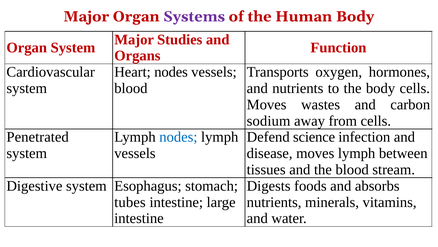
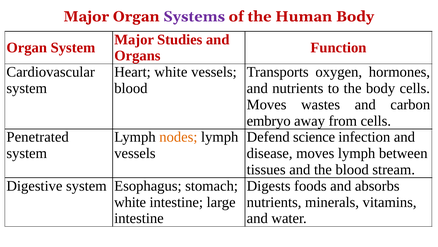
Heart nodes: nodes -> white
sodium: sodium -> embryo
nodes at (178, 137) colour: blue -> orange
tubes at (130, 202): tubes -> white
